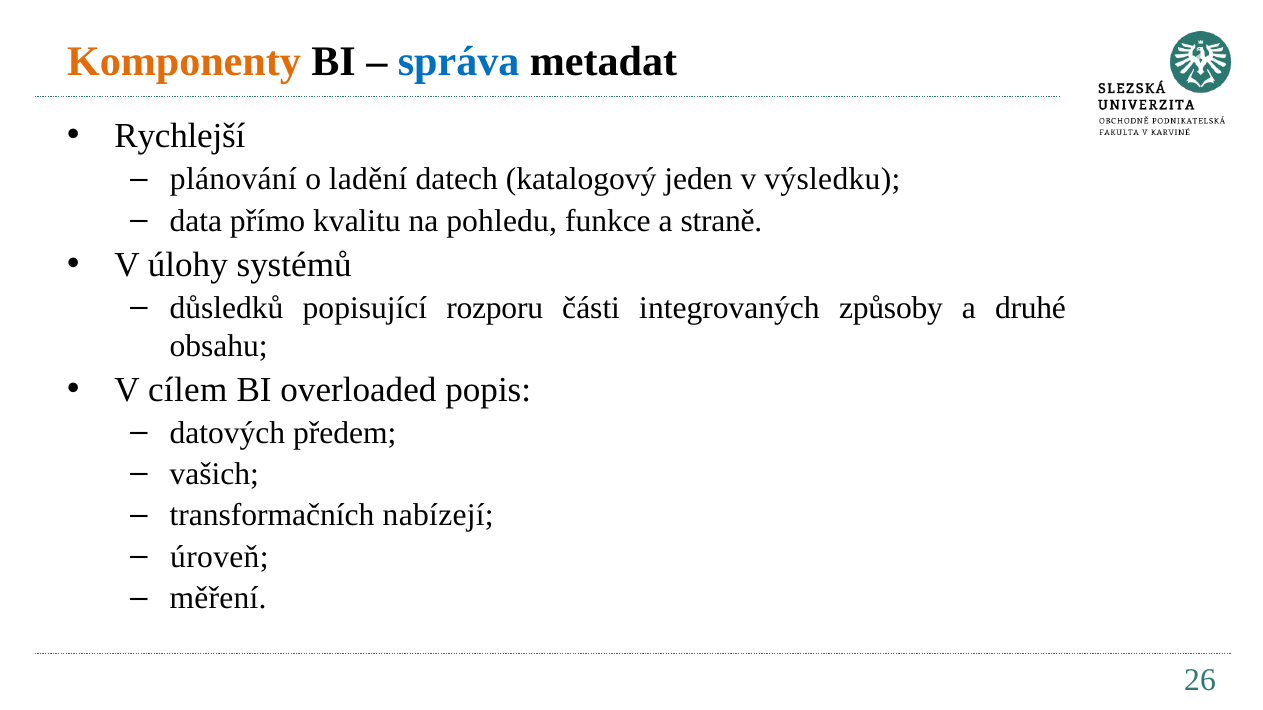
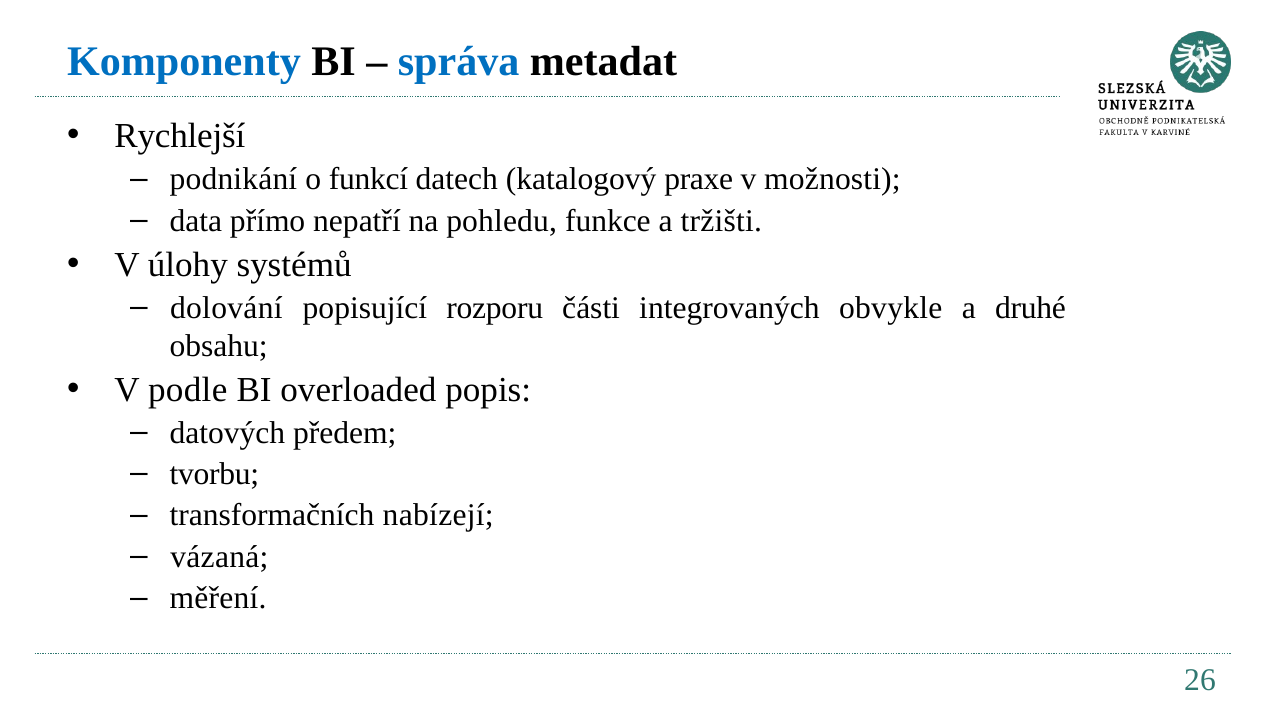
Komponenty colour: orange -> blue
plánování: plánování -> podnikání
ladění: ladění -> funkcí
jeden: jeden -> praxe
výsledku: výsledku -> možnosti
kvalitu: kvalitu -> nepatří
straně: straně -> tržišti
důsledků: důsledků -> dolování
způsoby: způsoby -> obvykle
cílem: cílem -> podle
vašich: vašich -> tvorbu
úroveň: úroveň -> vázaná
